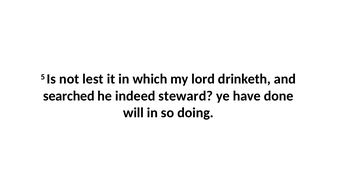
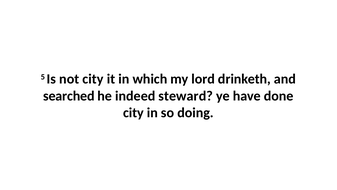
not lest: lest -> city
will at (133, 113): will -> city
